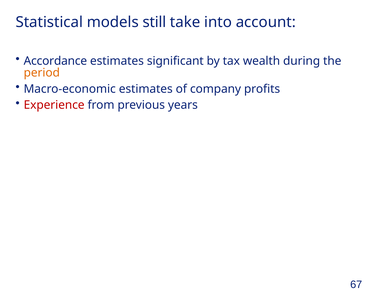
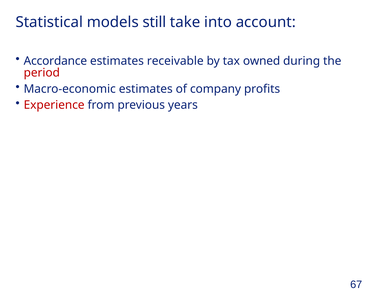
significant: significant -> receivable
wealth: wealth -> owned
period colour: orange -> red
